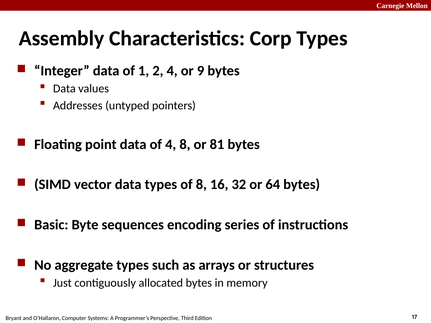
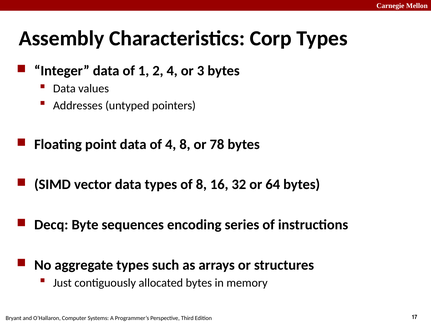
9: 9 -> 3
81: 81 -> 78
Basic: Basic -> Decq
